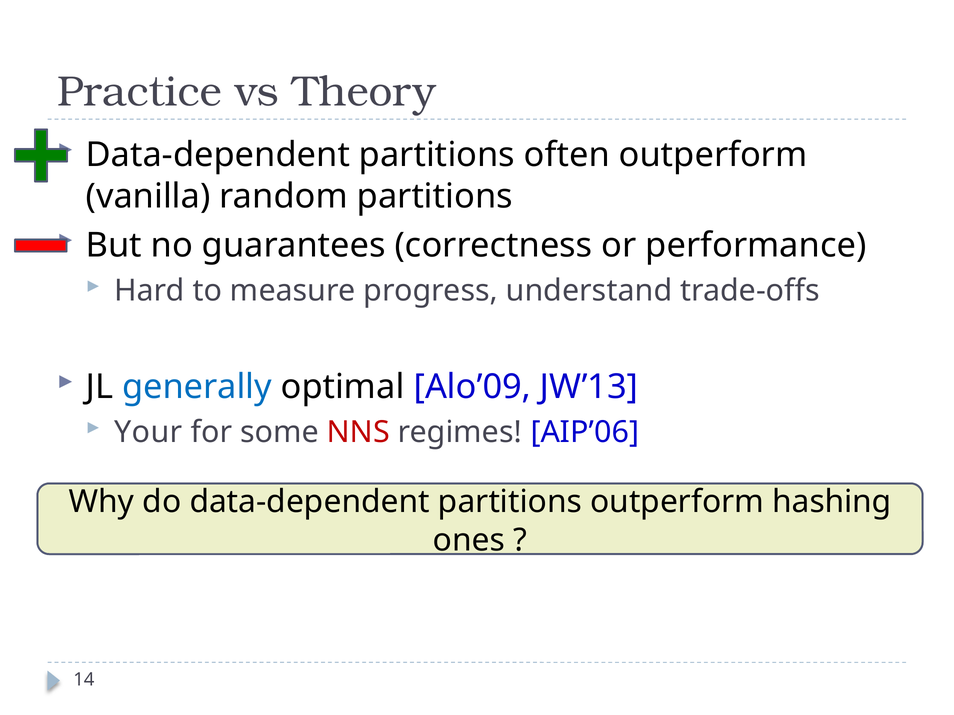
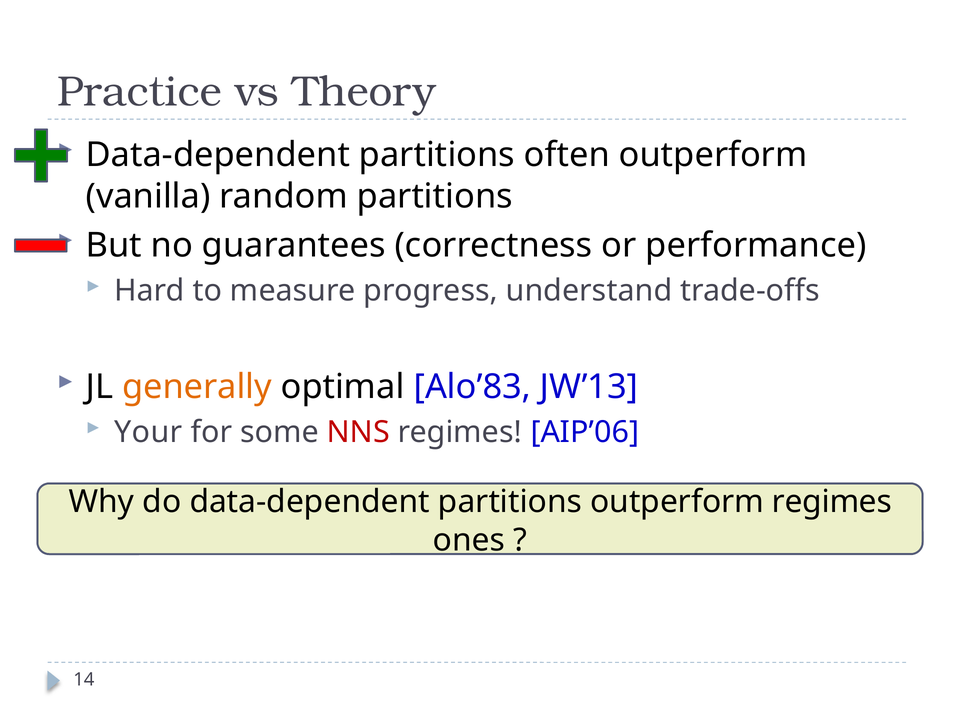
generally colour: blue -> orange
Alo’09: Alo’09 -> Alo’83
outperform hashing: hashing -> regimes
